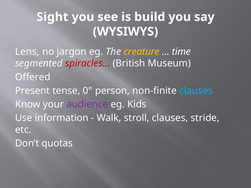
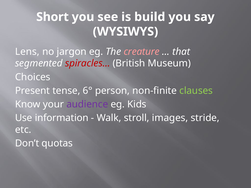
Sight: Sight -> Short
creature colour: yellow -> pink
time: time -> that
Offered: Offered -> Choices
0°: 0° -> 6°
clauses at (196, 91) colour: light blue -> light green
stroll clauses: clauses -> images
